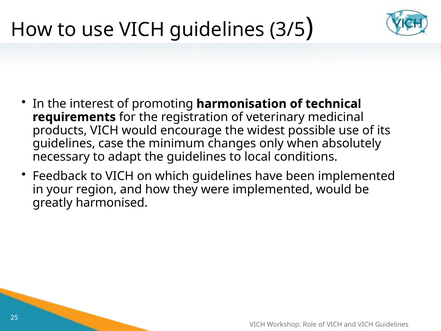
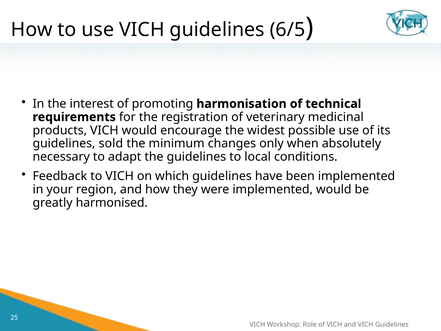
3/5: 3/5 -> 6/5
case: case -> sold
